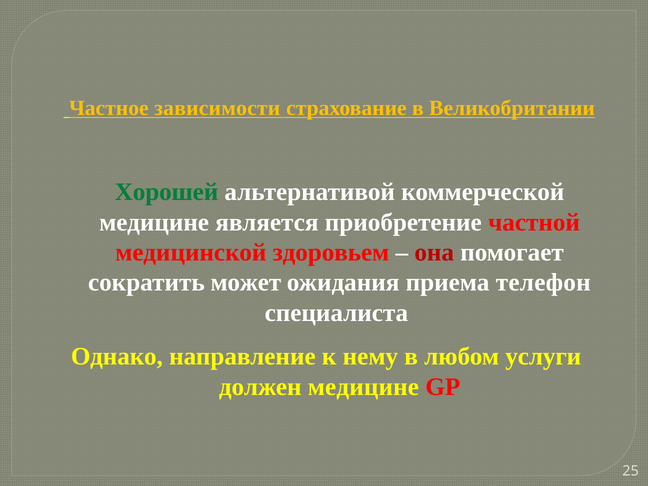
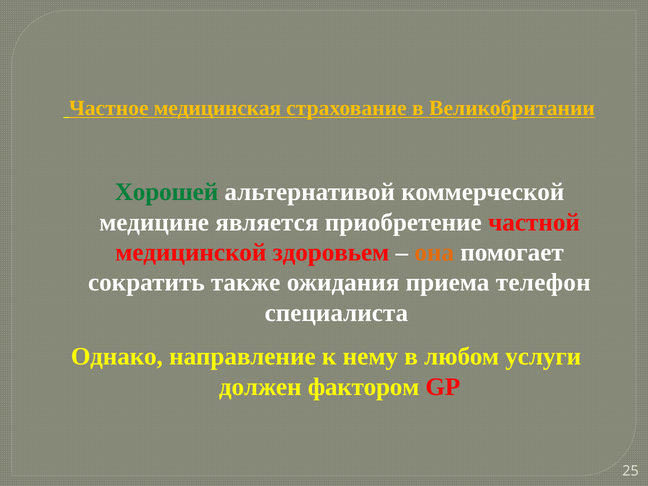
зависимости: зависимости -> медицинская
она colour: red -> orange
может: может -> также
должен медицине: медицине -> фактором
